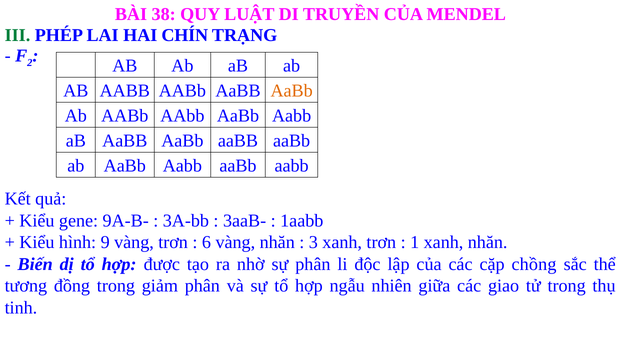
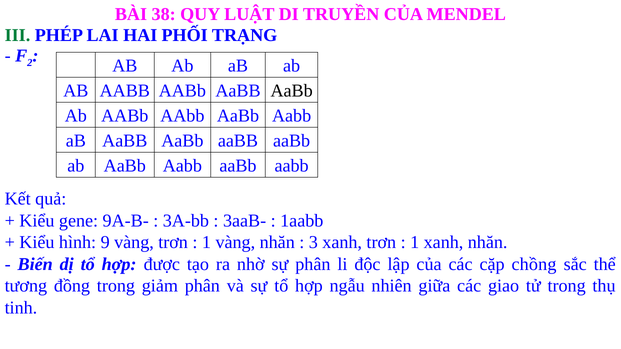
CHÍN: CHÍN -> PHỐI
AaBb at (292, 91) colour: orange -> black
6 at (206, 243): 6 -> 1
